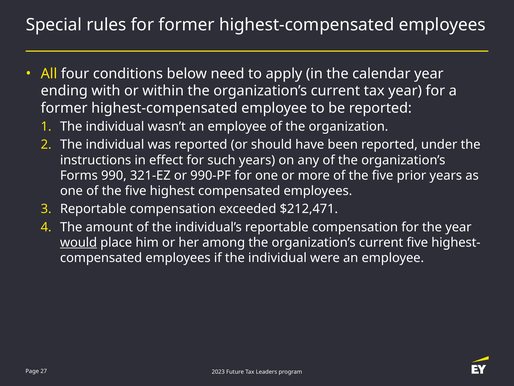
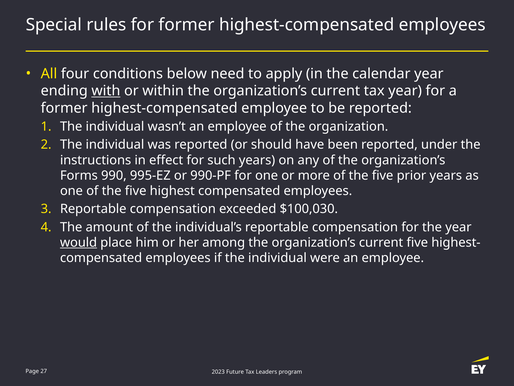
with underline: none -> present
321-EZ: 321-EZ -> 995-EZ
$212,471: $212,471 -> $100,030
